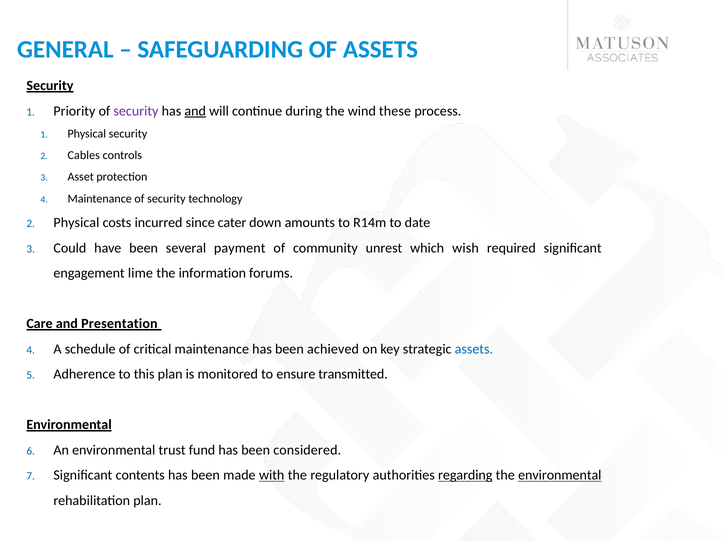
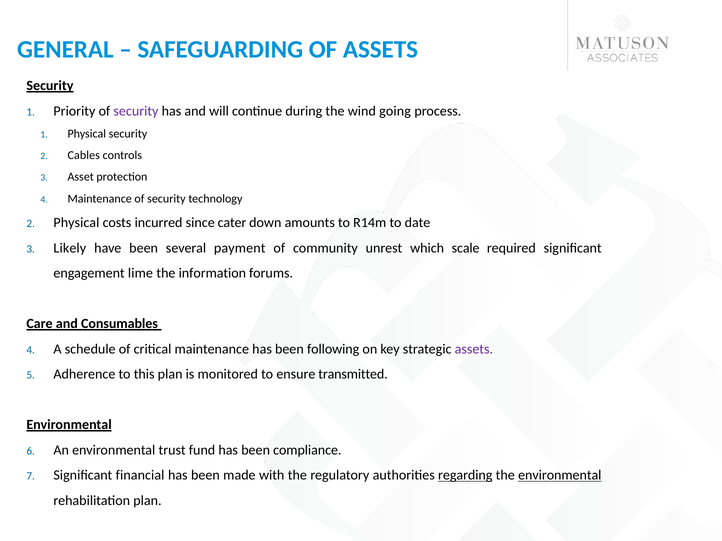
and at (195, 111) underline: present -> none
these: these -> going
Could: Could -> Likely
wish: wish -> scale
Presentation: Presentation -> Consumables
achieved: achieved -> following
assets at (474, 349) colour: blue -> purple
considered: considered -> compliance
contents: contents -> financial
with underline: present -> none
